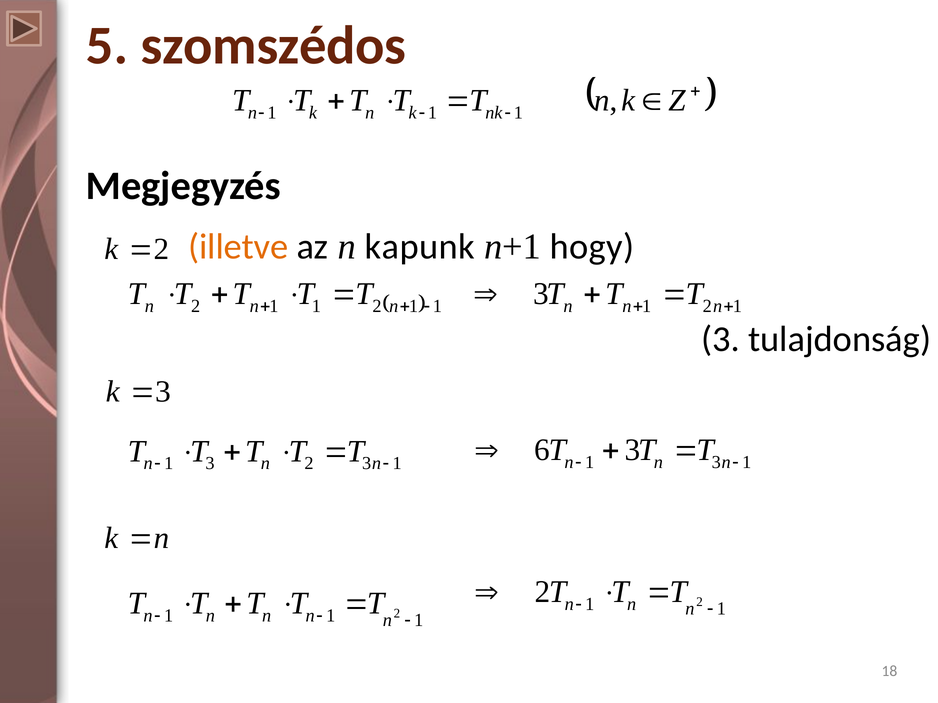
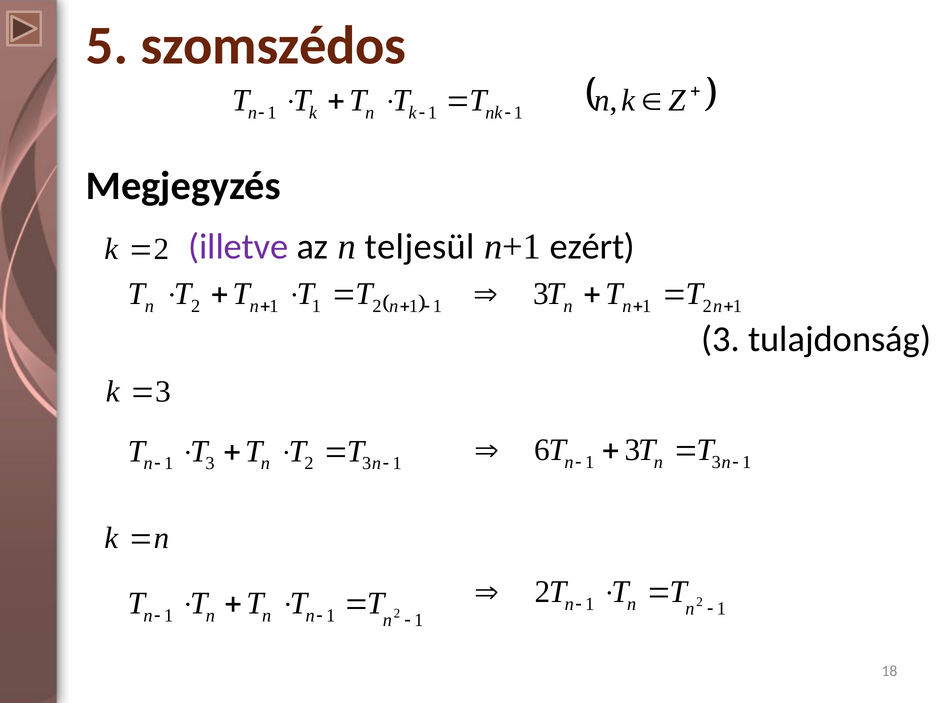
illetve colour: orange -> purple
kapunk: kapunk -> teljesül
hogy: hogy -> ezért
